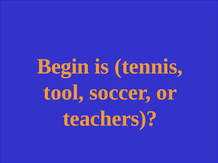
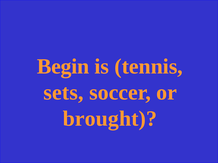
tool: tool -> sets
teachers: teachers -> brought
